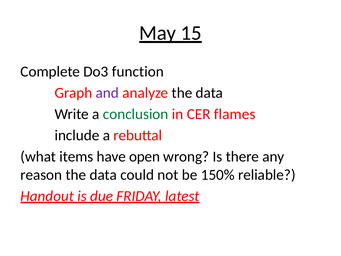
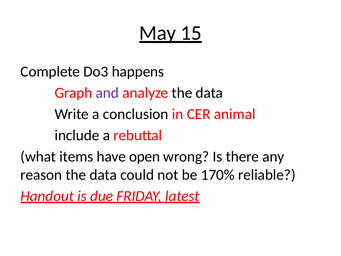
function: function -> happens
conclusion colour: green -> black
flames: flames -> animal
150%: 150% -> 170%
